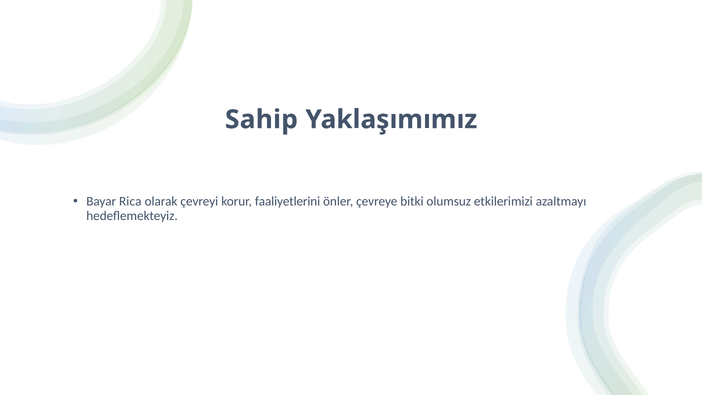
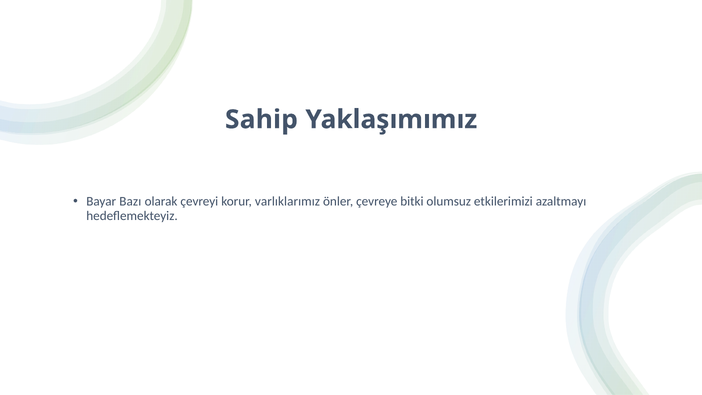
Rica: Rica -> Bazı
faaliyetlerini: faaliyetlerini -> varlıklarımız
